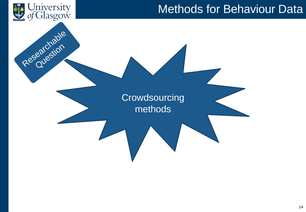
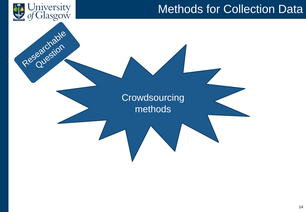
Behaviour: Behaviour -> Collection
